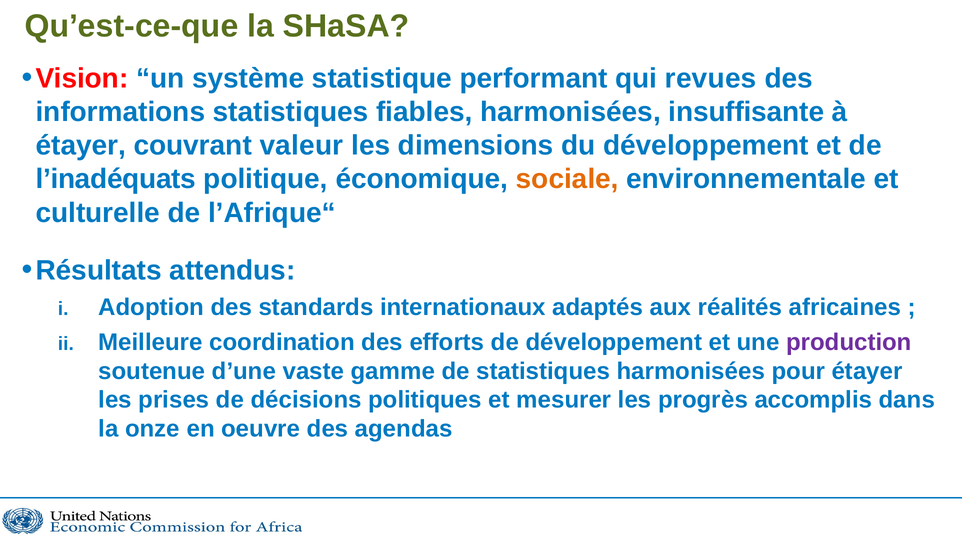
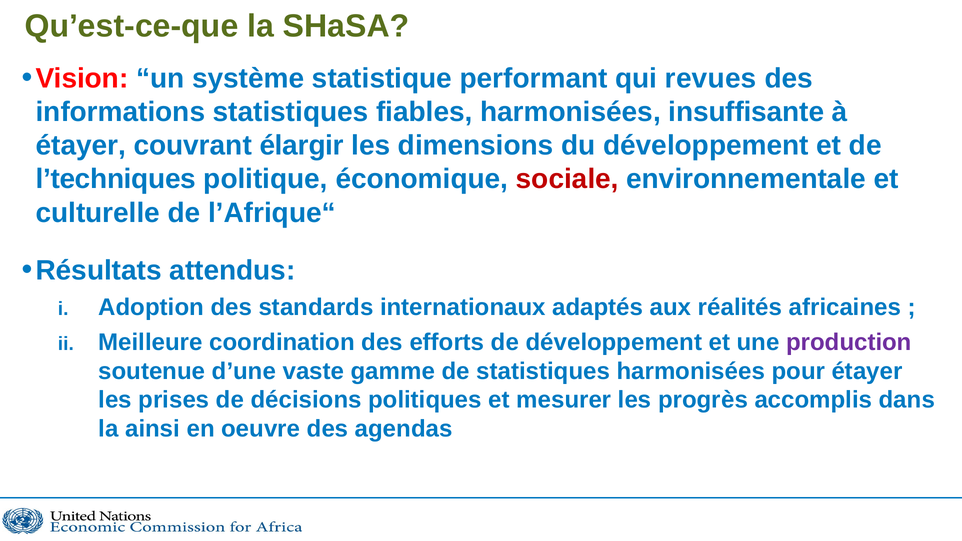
valeur: valeur -> élargir
l’inadéquats: l’inadéquats -> l’techniques
sociale colour: orange -> red
onze: onze -> ainsi
